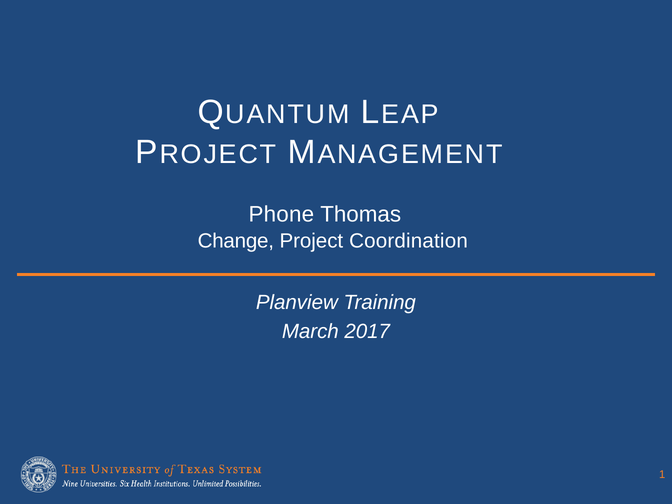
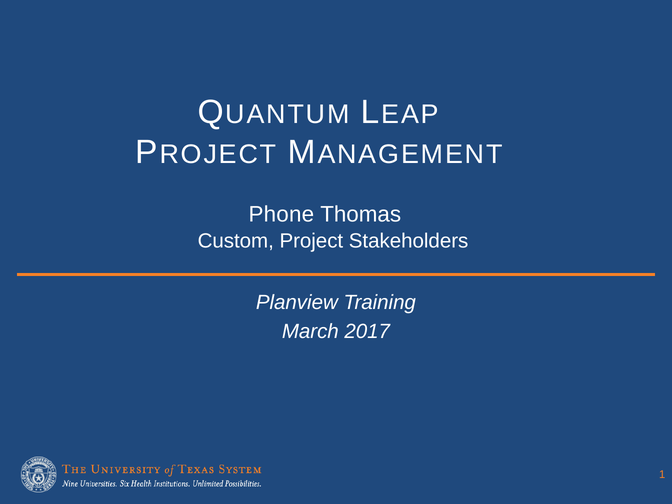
Change: Change -> Custom
Coordination: Coordination -> Stakeholders
